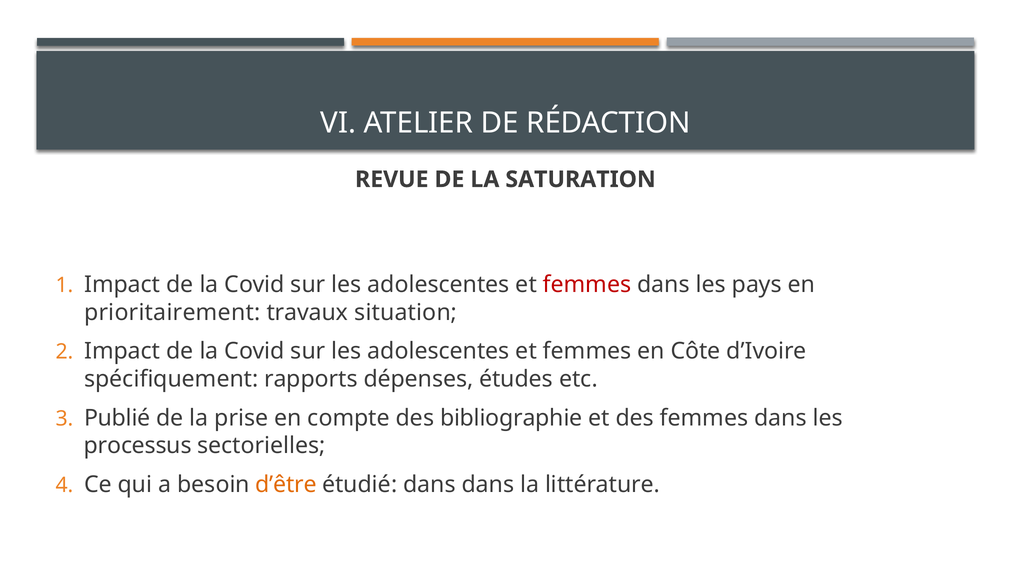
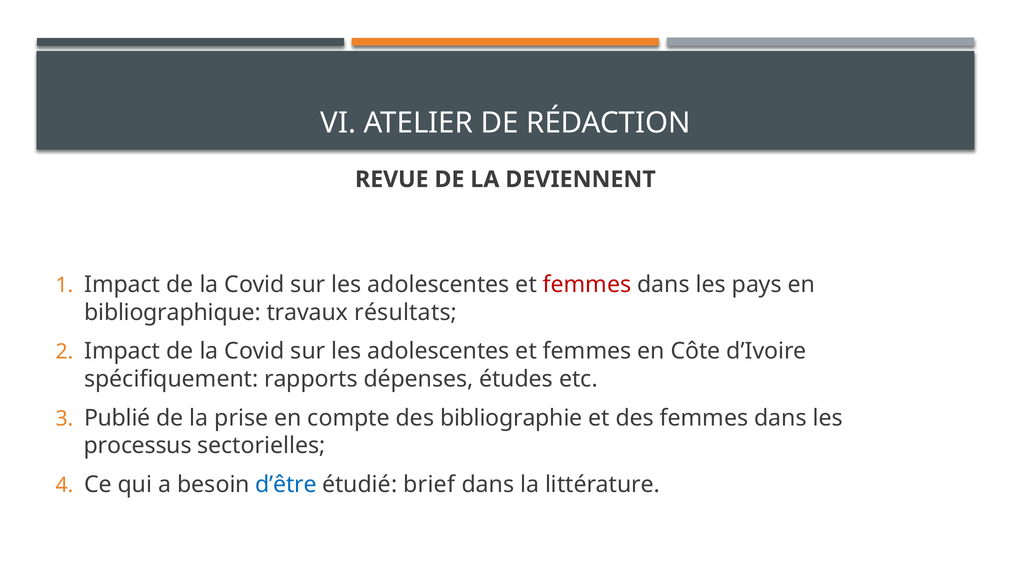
SATURATION: SATURATION -> DEVIENNENT
prioritairement: prioritairement -> bibliographique
situation: situation -> résultats
d’être colour: orange -> blue
étudié dans: dans -> brief
